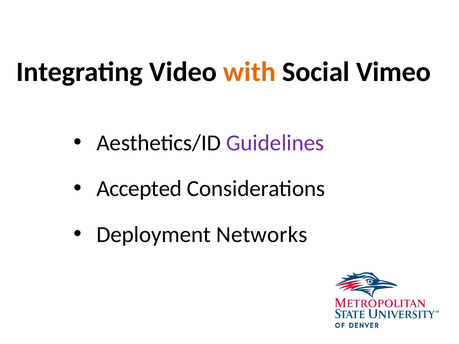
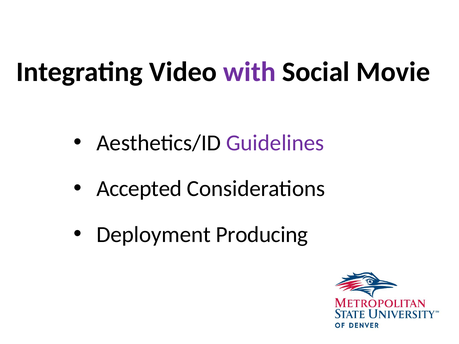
with colour: orange -> purple
Vimeo: Vimeo -> Movie
Networks: Networks -> Producing
